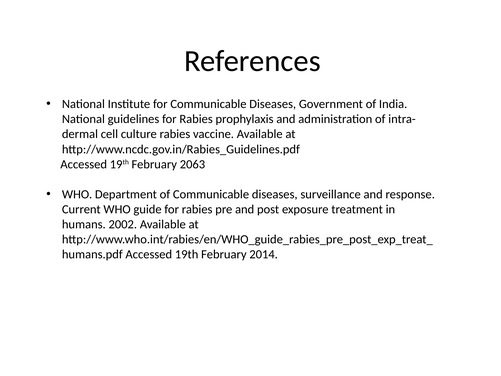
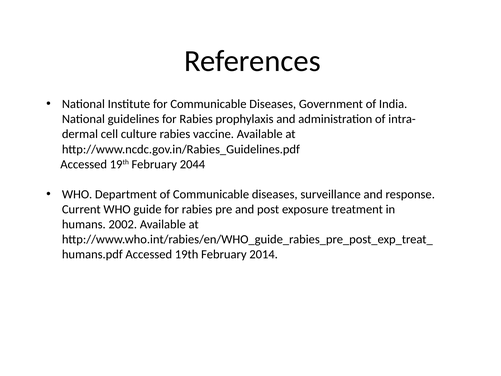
2063: 2063 -> 2044
